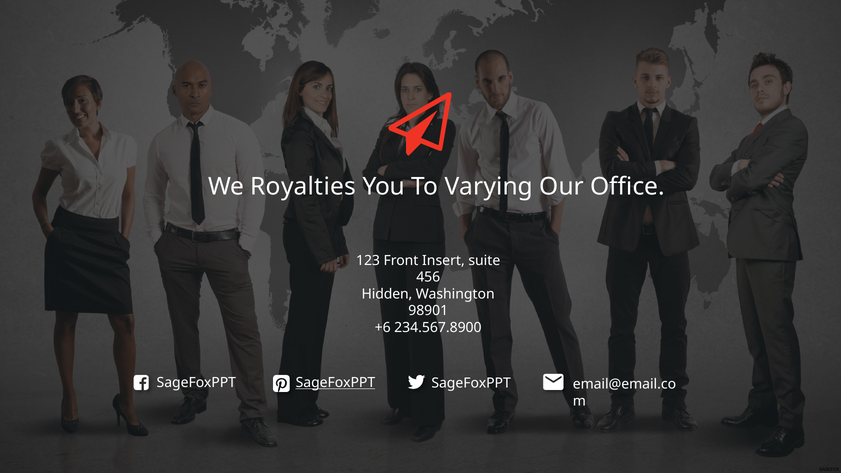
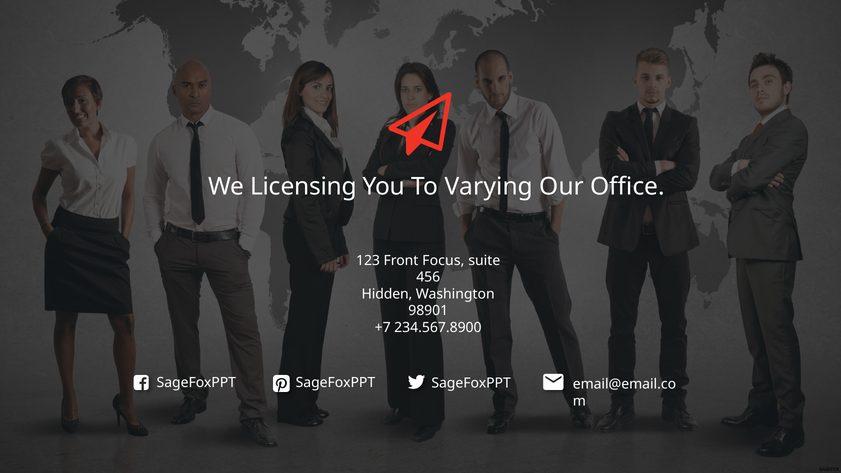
Royalties: Royalties -> Licensing
Insert: Insert -> Focus
+6: +6 -> +7
SageFoxPPT at (335, 383) underline: present -> none
